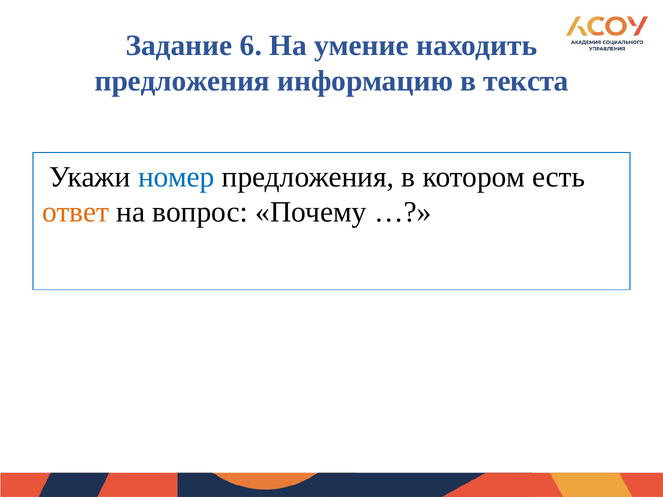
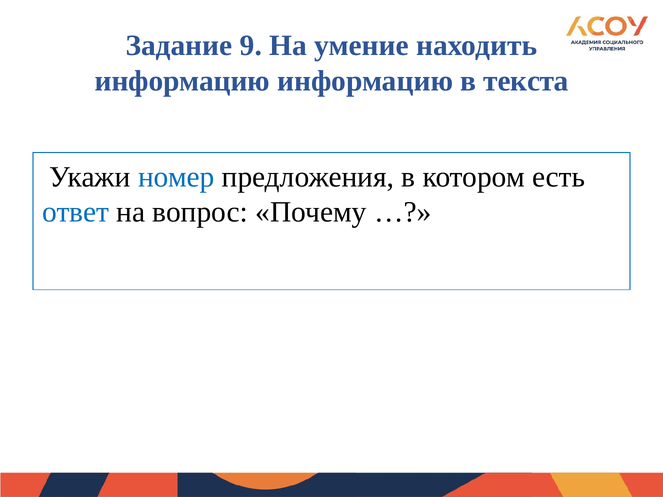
6: 6 -> 9
предложения at (182, 81): предложения -> информацию
ответ colour: orange -> blue
